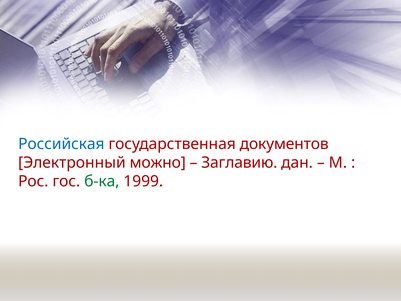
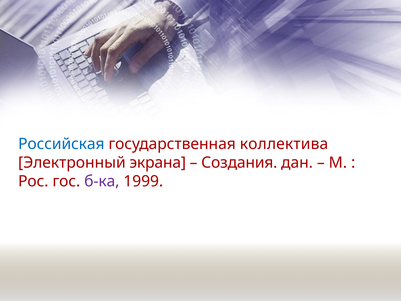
документов: документов -> коллектива
можно: можно -> экрана
Заглавию: Заглавию -> Создания
б-ка colour: green -> purple
